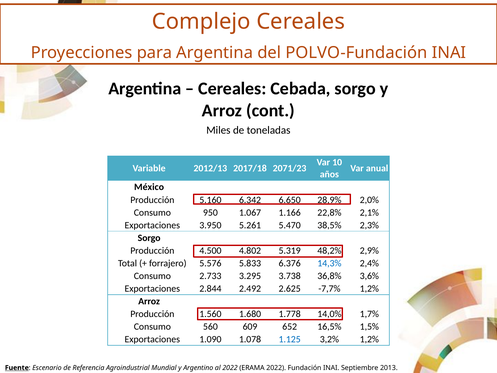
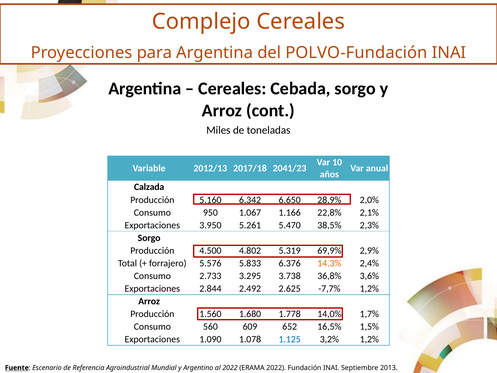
2071/23: 2071/23 -> 2041/23
México: México -> Calzada
48,2%: 48,2% -> 69,9%
14,3% colour: blue -> orange
